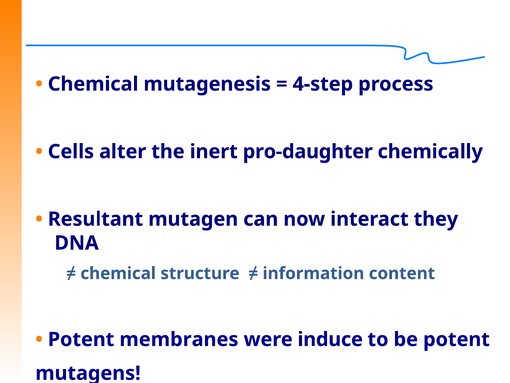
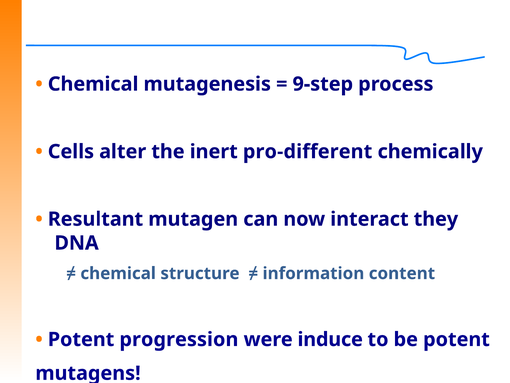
4-step: 4-step -> 9-step
pro-daughter: pro-daughter -> pro-different
membranes: membranes -> progression
